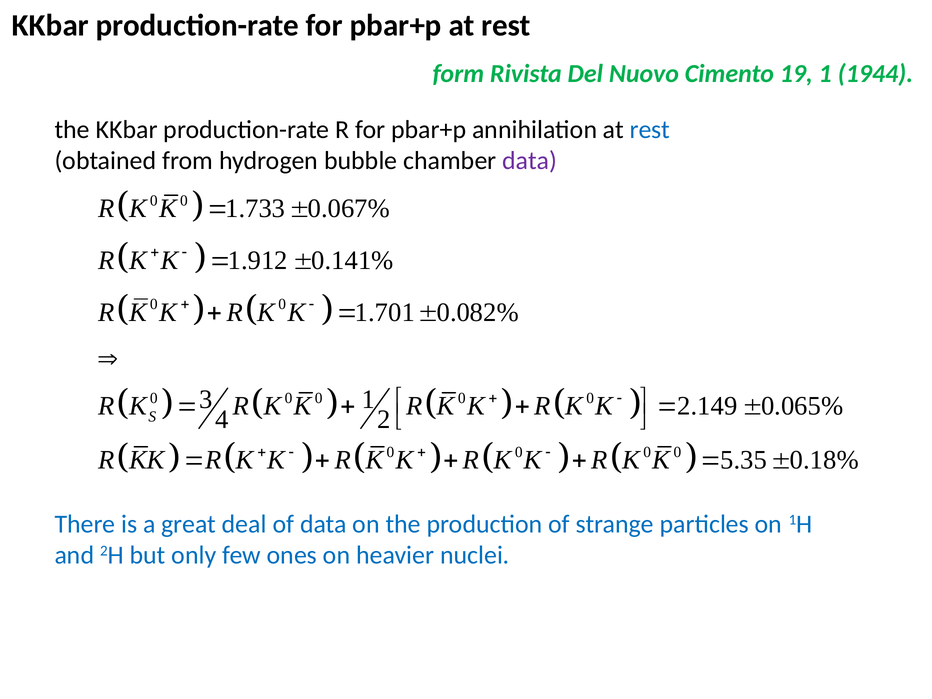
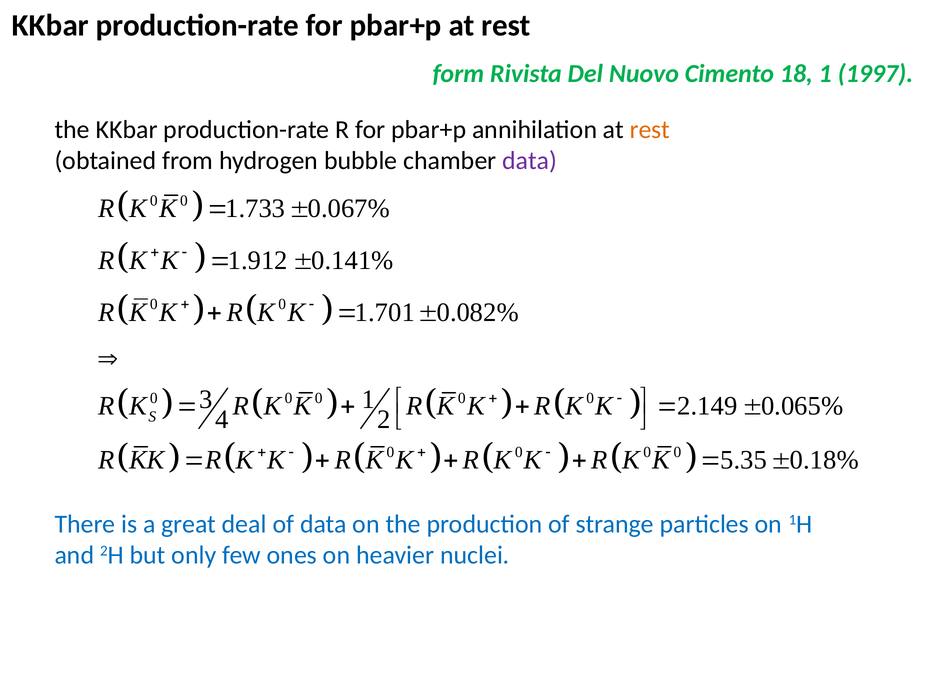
19: 19 -> 18
1944: 1944 -> 1997
rest at (650, 129) colour: blue -> orange
